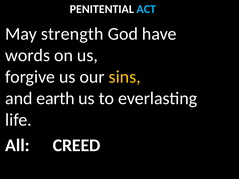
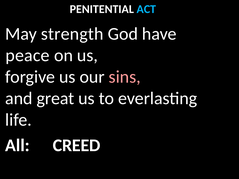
words: words -> peace
sins colour: yellow -> pink
earth: earth -> great
